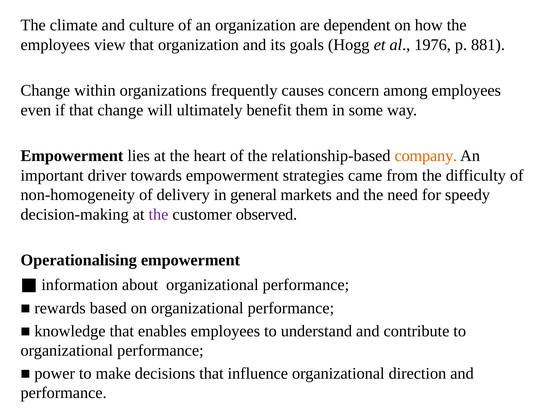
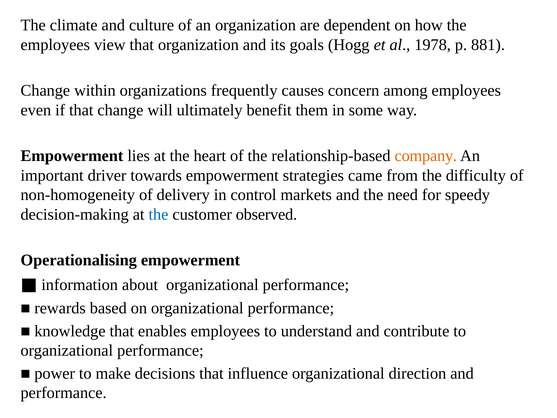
1976: 1976 -> 1978
general: general -> control
the at (158, 214) colour: purple -> blue
